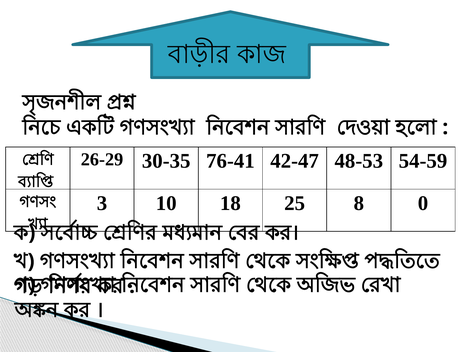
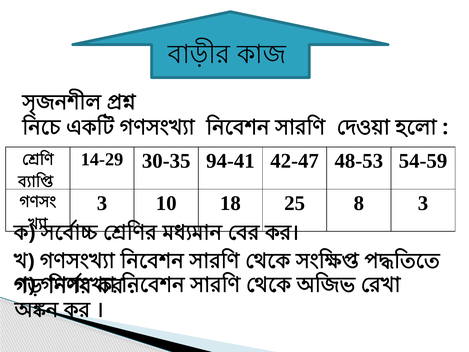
26-29: 26-29 -> 14-29
76-41: 76-41 -> 94-41
8 0: 0 -> 3
